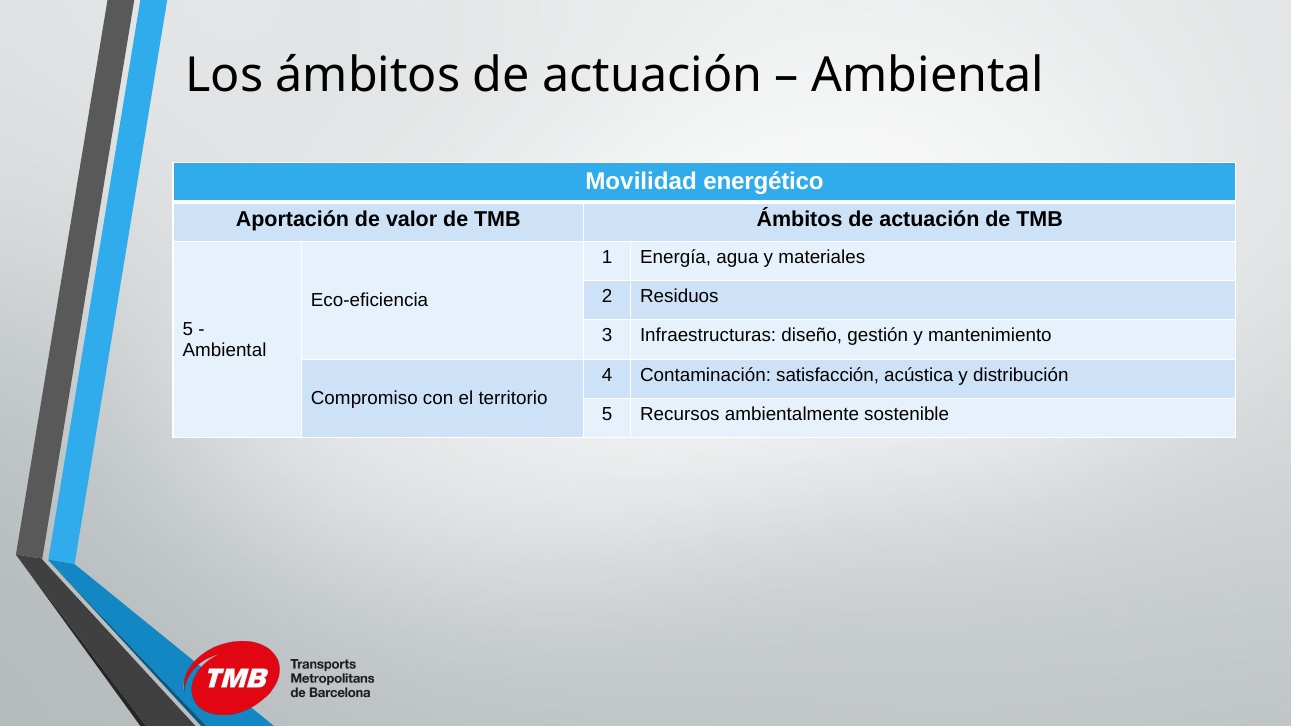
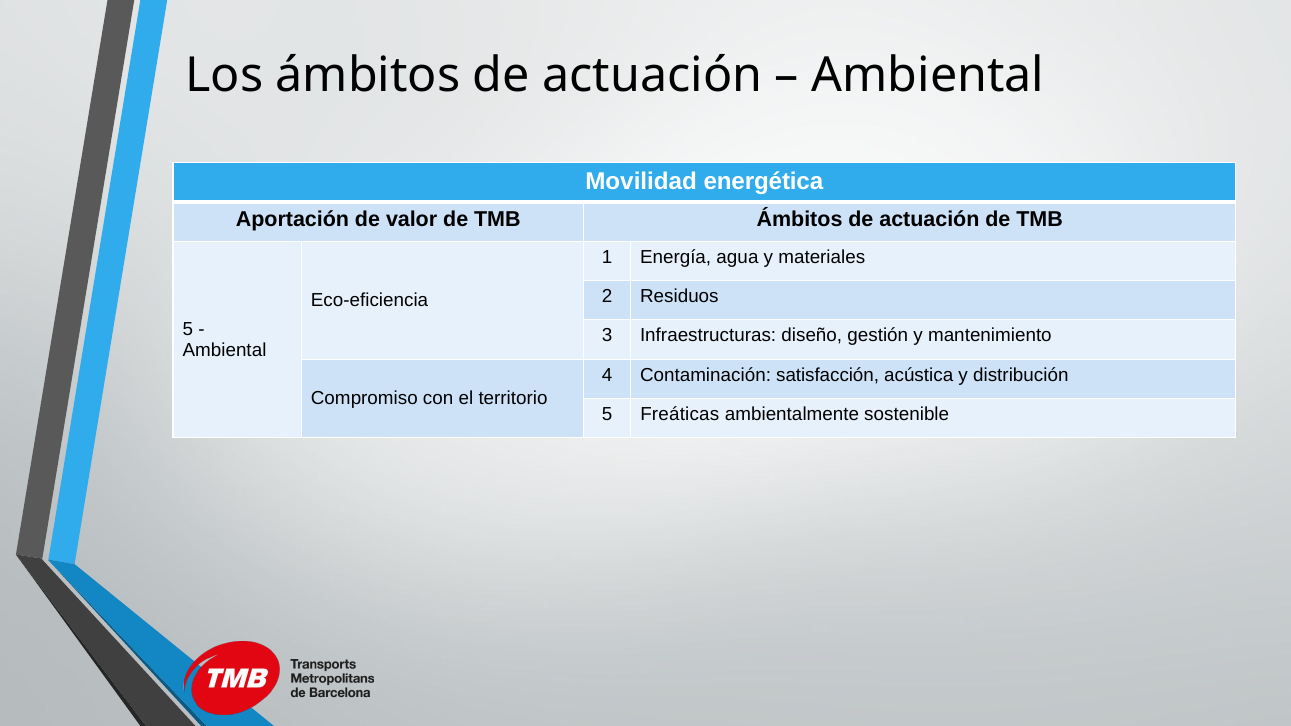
energético: energético -> energética
Recursos: Recursos -> Freáticas
